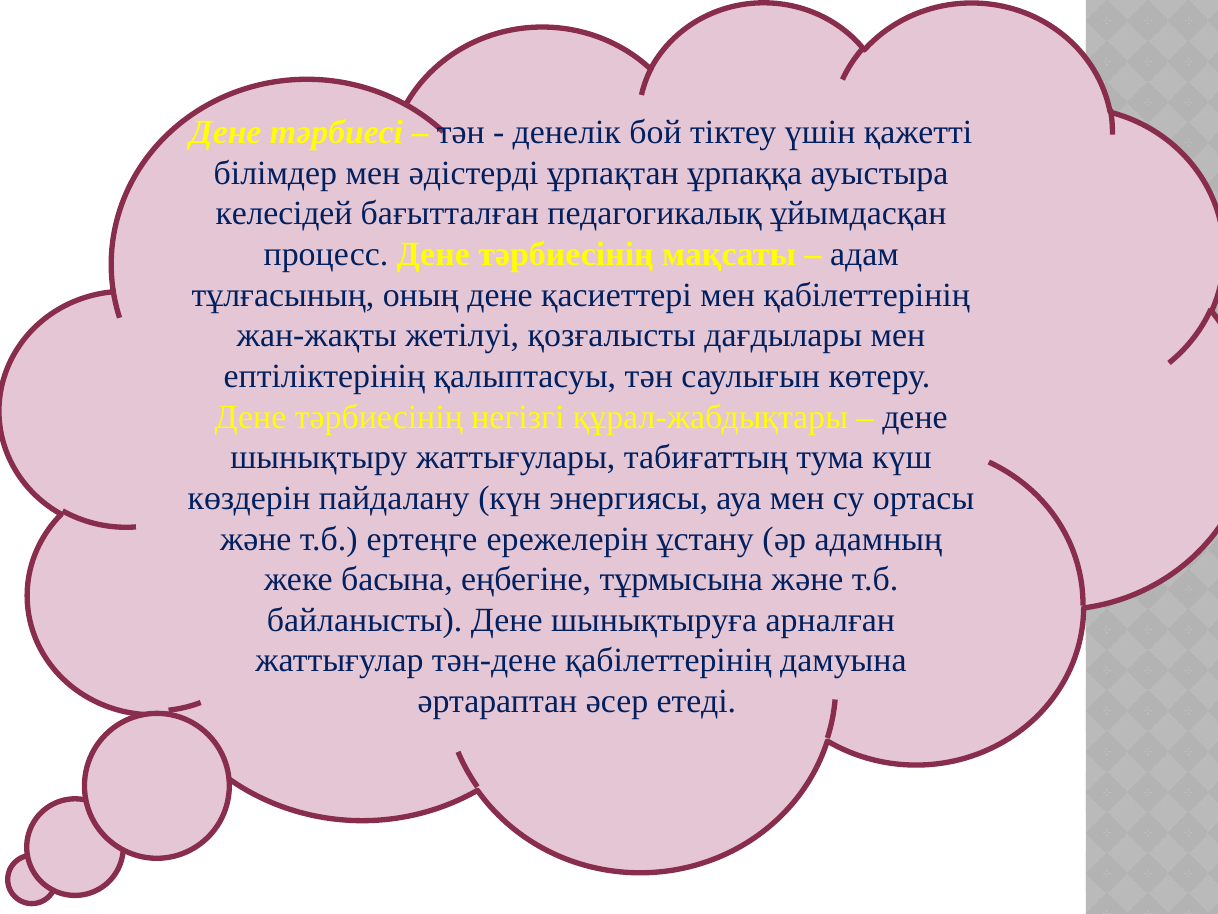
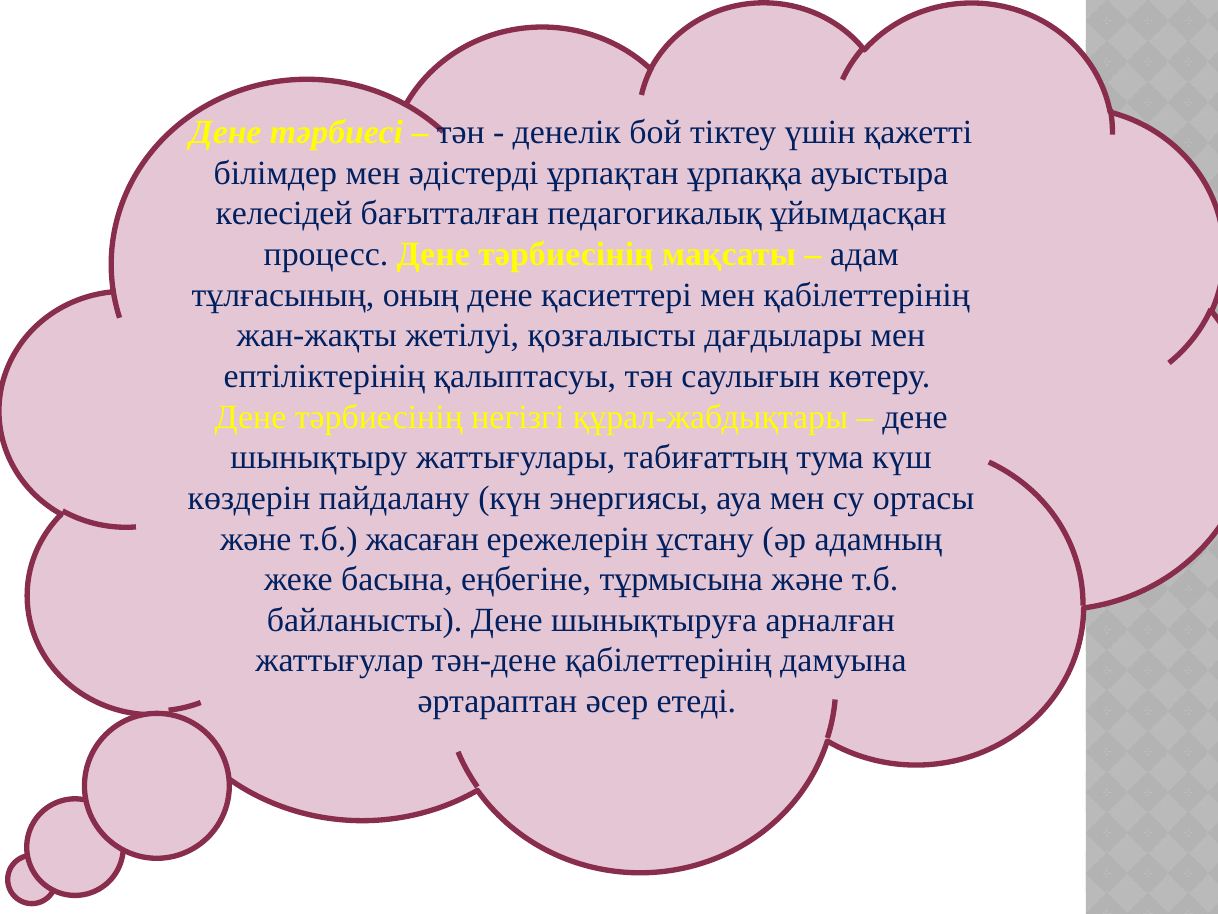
ертеңге: ертеңге -> жасаған
